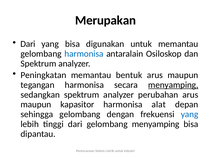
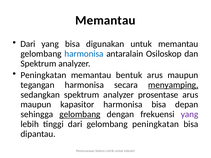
Merupakan at (106, 20): Merupakan -> Memantau
perubahan: perubahan -> prosentase
harmonisa alat: alat -> bisa
gelombang at (80, 114) underline: none -> present
yang at (190, 114) colour: blue -> purple
gelombang menyamping: menyamping -> peningkatan
